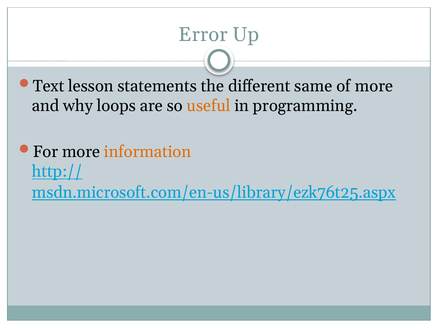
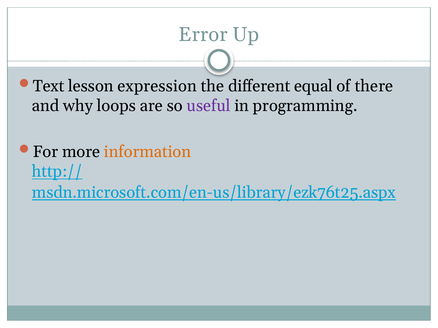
statements: statements -> expression
same: same -> equal
of more: more -> there
useful colour: orange -> purple
